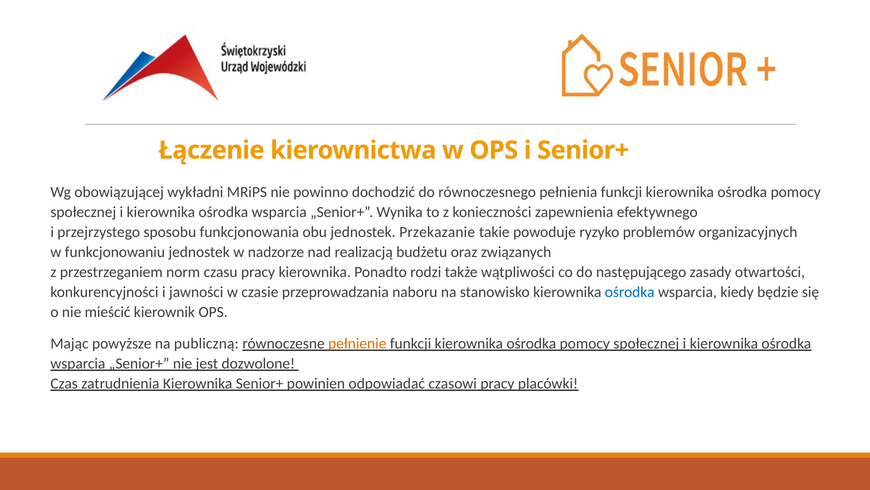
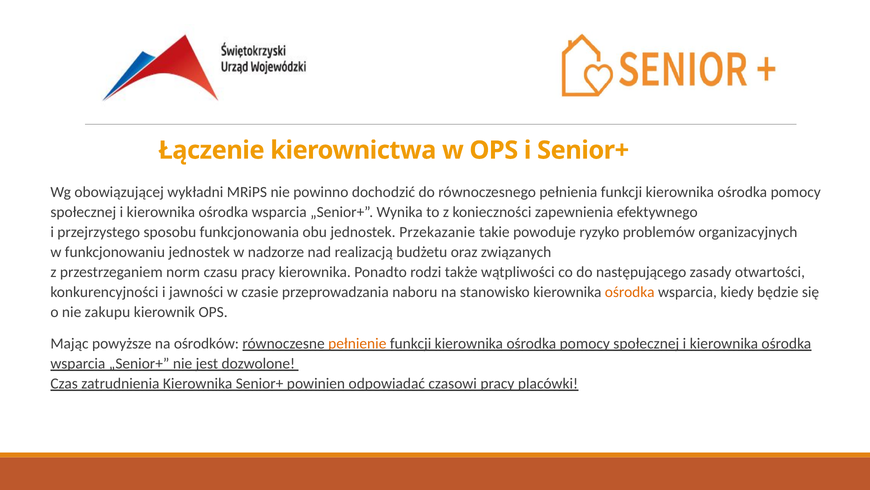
ośrodka at (630, 292) colour: blue -> orange
mieścić: mieścić -> zakupu
publiczną: publiczną -> ośrodków
